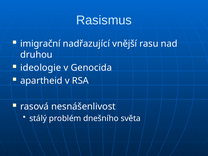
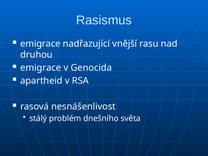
imigrační at (40, 44): imigrační -> emigrace
ideologie at (41, 68): ideologie -> emigrace
